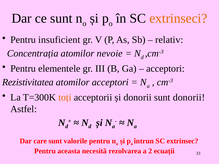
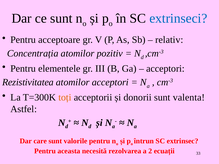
extrinseci colour: orange -> blue
insuficient: insuficient -> acceptoare
nevoie: nevoie -> pozitiv
sunt donorii: donorii -> valenta
